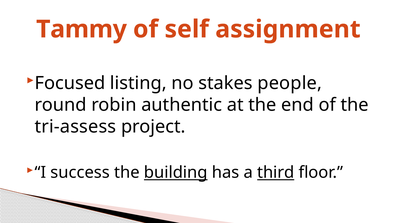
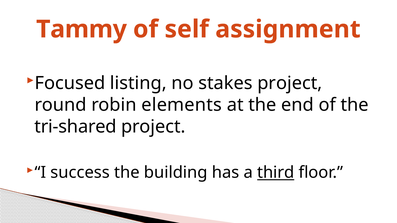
stakes people: people -> project
authentic: authentic -> elements
tri-assess: tri-assess -> tri-shared
building underline: present -> none
